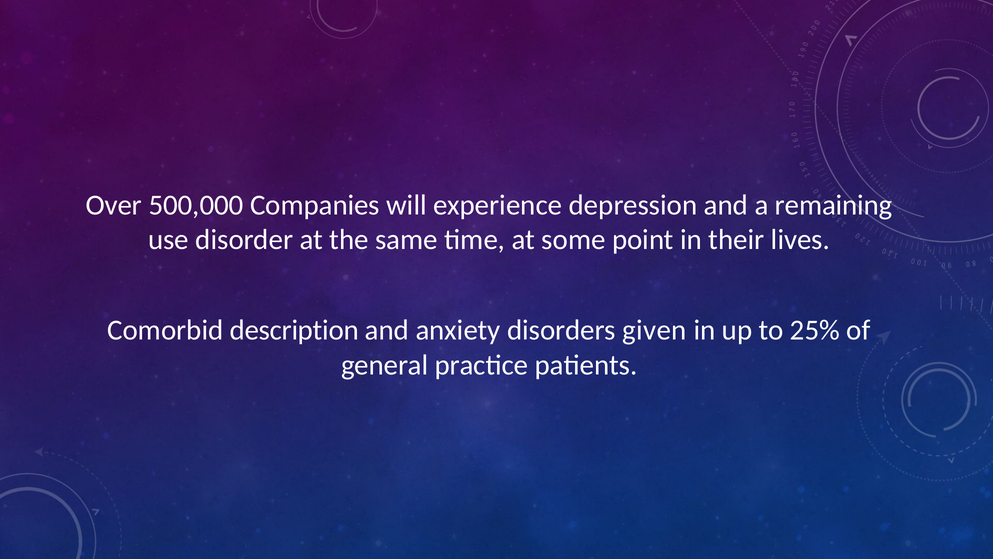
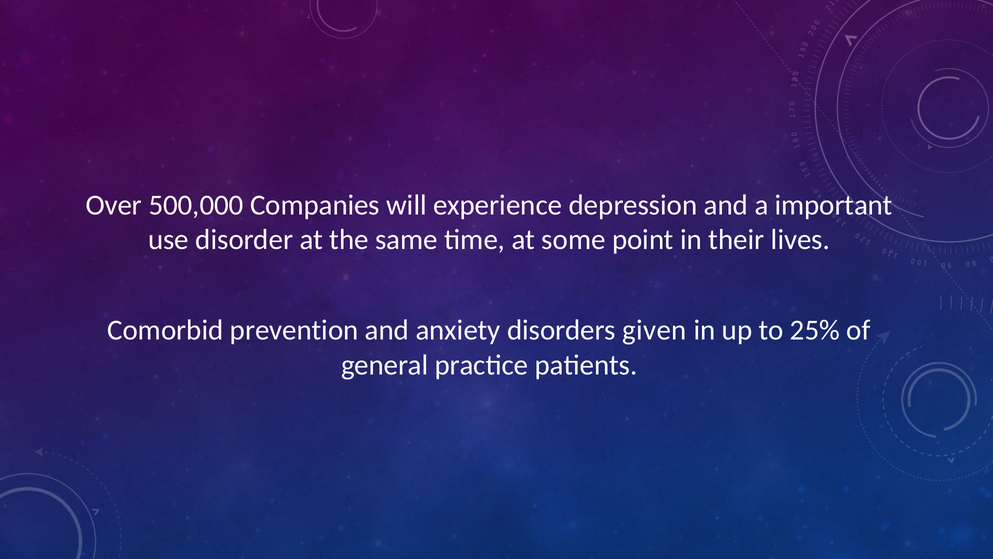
remaining: remaining -> important
description: description -> prevention
